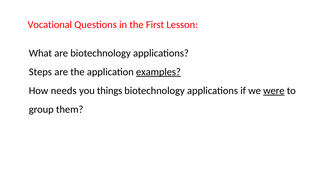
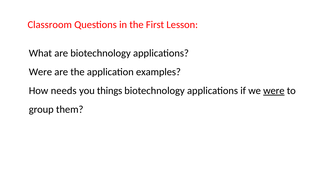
Vocational: Vocational -> Classroom
Steps at (40, 72): Steps -> Were
examples underline: present -> none
